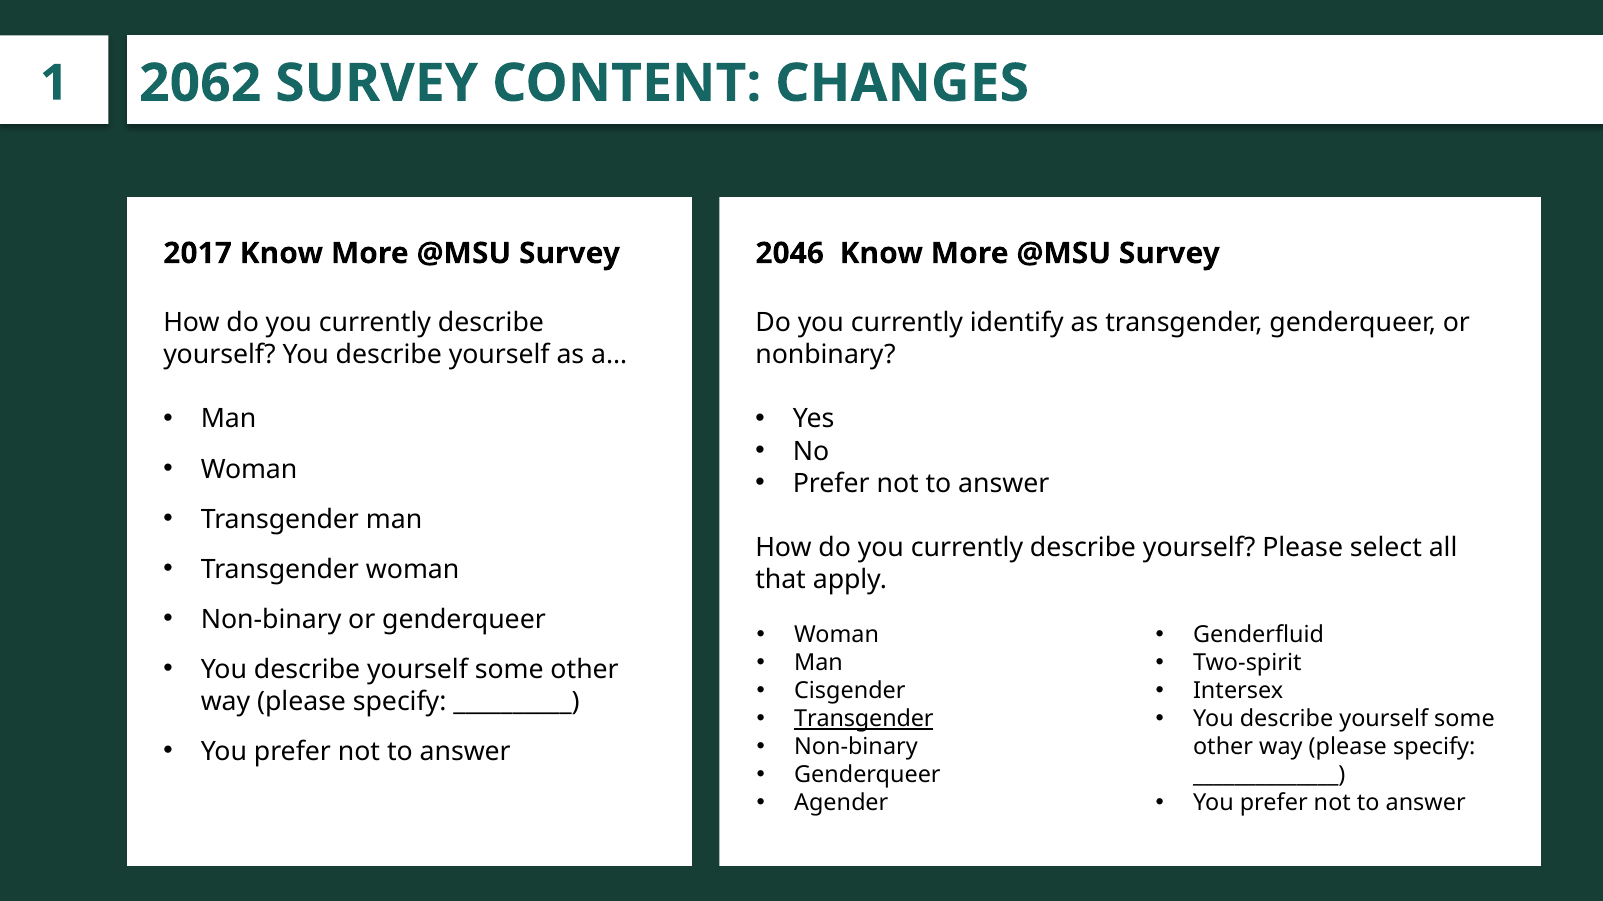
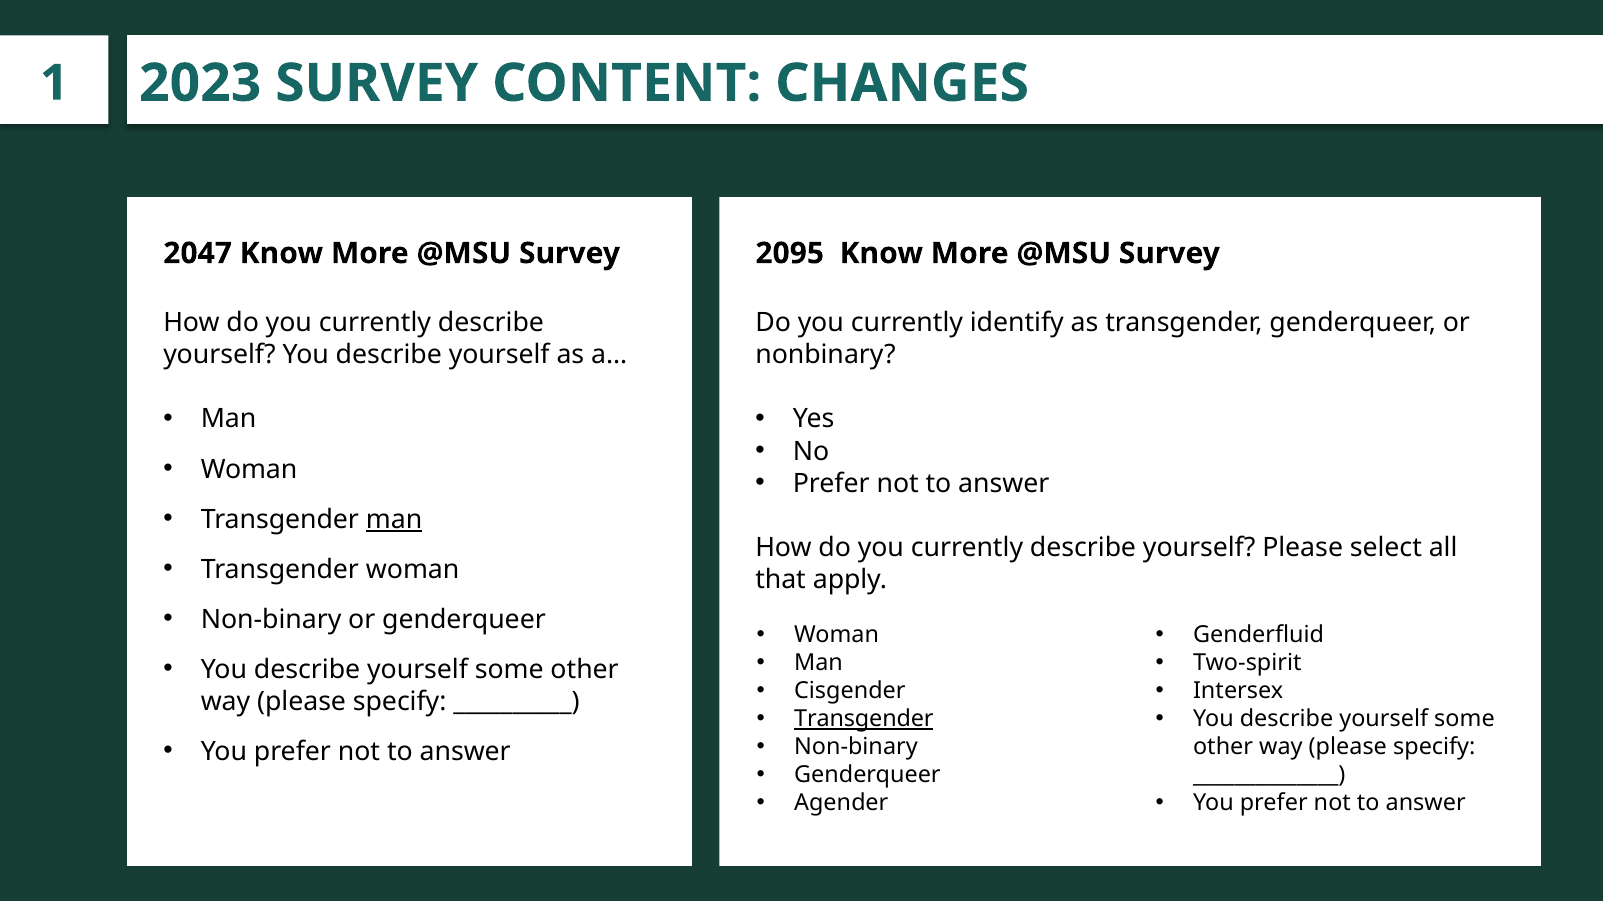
2062: 2062 -> 2023
2017: 2017 -> 2047
2046: 2046 -> 2095
man at (394, 520) underline: none -> present
